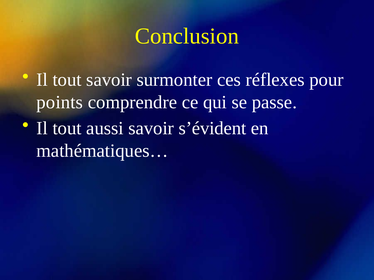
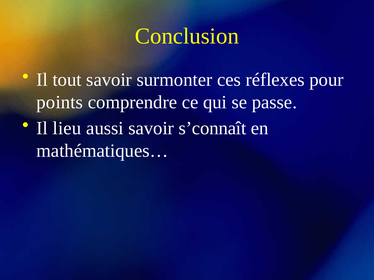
tout at (67, 128): tout -> lieu
s’évident: s’évident -> s’connaît
